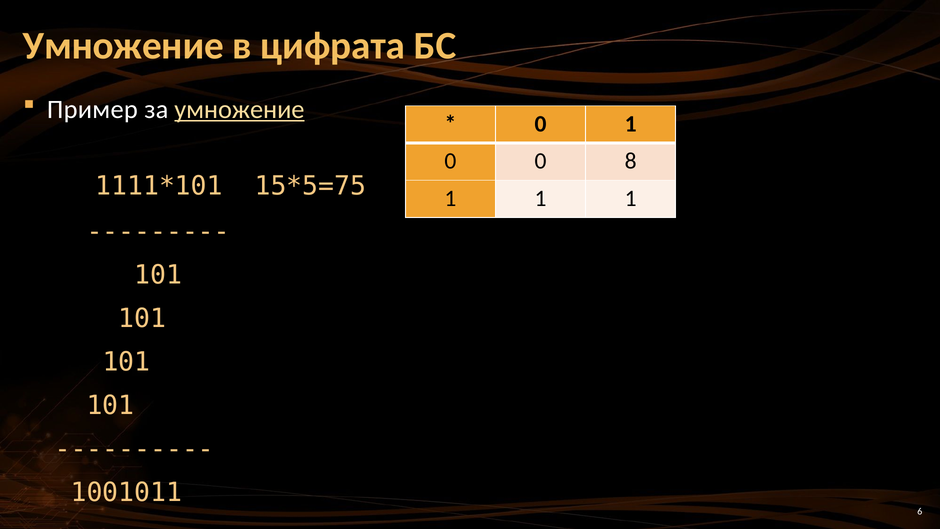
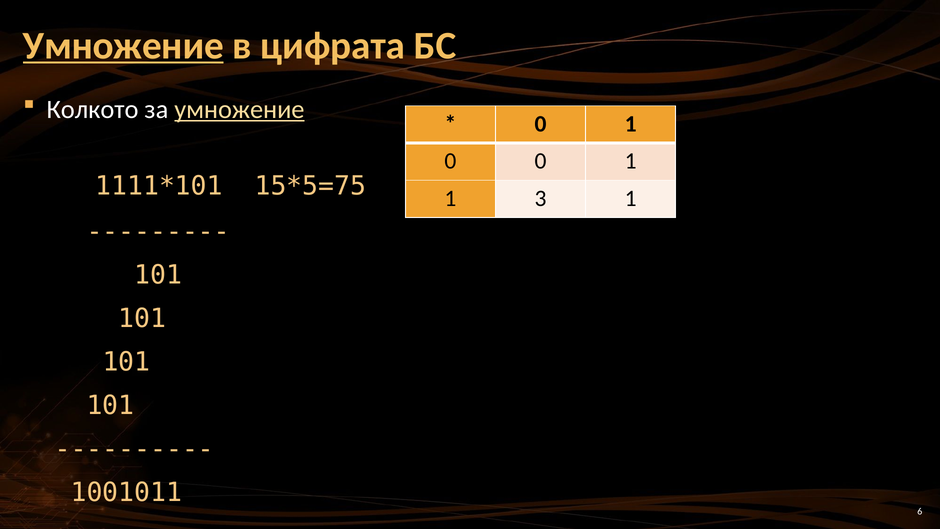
Умножение at (123, 46) underline: none -> present
Пример: Пример -> Колкото
0 0 8: 8 -> 1
1 at (541, 198): 1 -> 3
